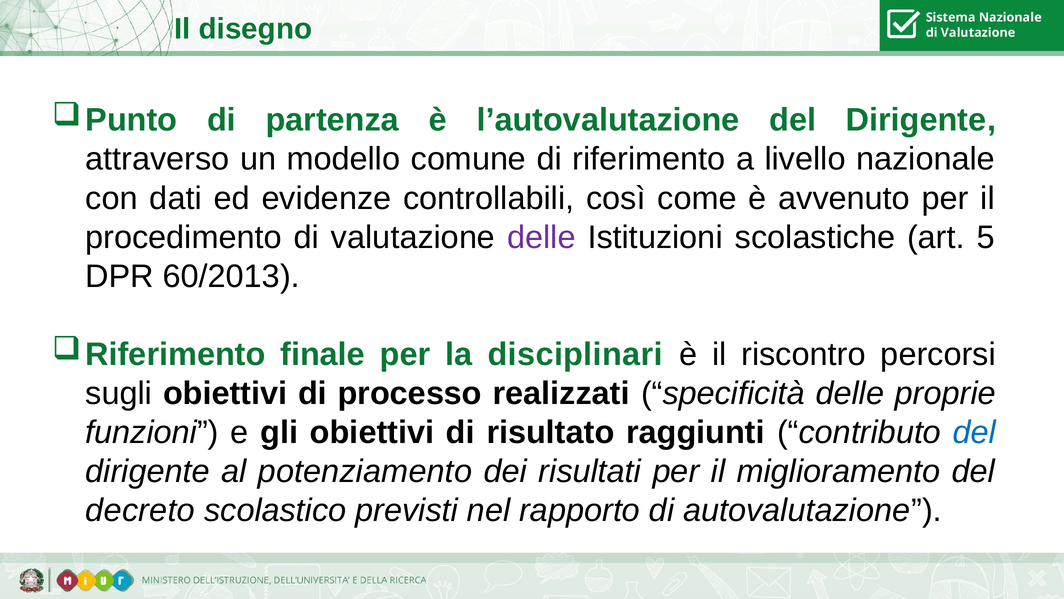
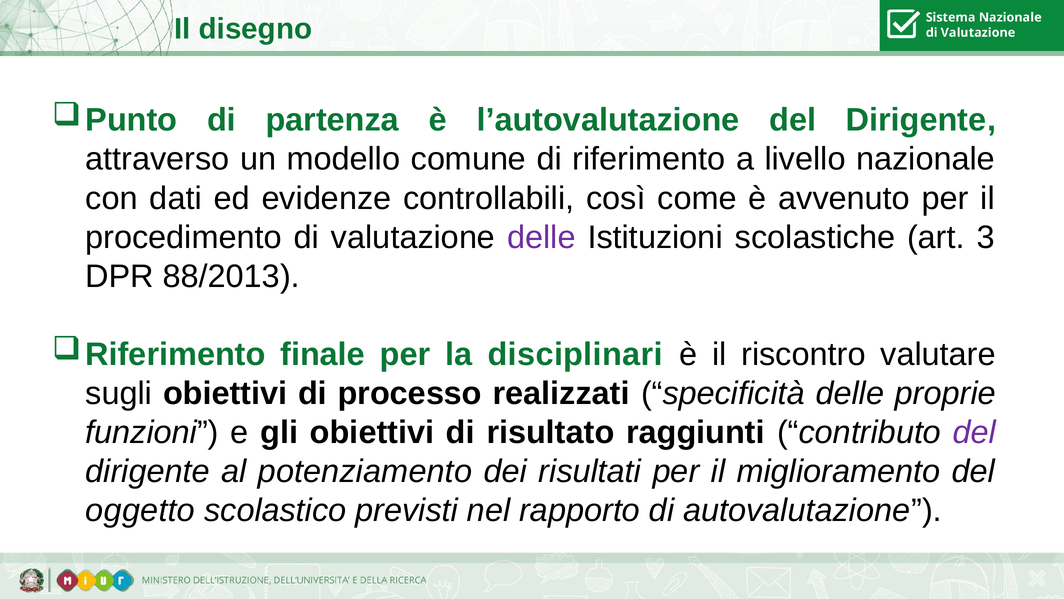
5: 5 -> 3
60/2013: 60/2013 -> 88/2013
percorsi: percorsi -> valutare
del at (974, 432) colour: blue -> purple
decreto: decreto -> oggetto
